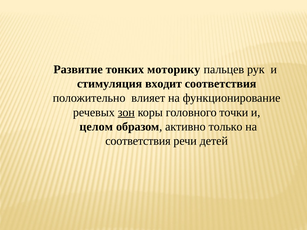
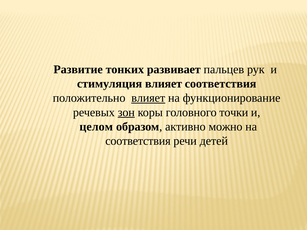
моторику: моторику -> развивает
стимуляция входит: входит -> влияет
влияет at (148, 98) underline: none -> present
только: только -> можно
